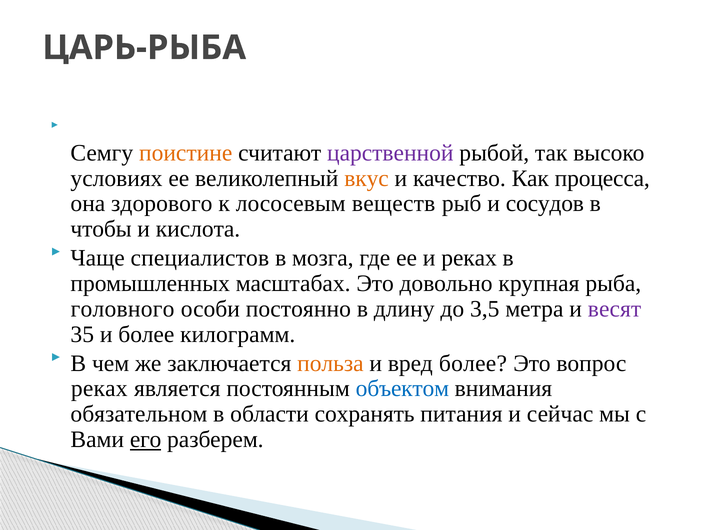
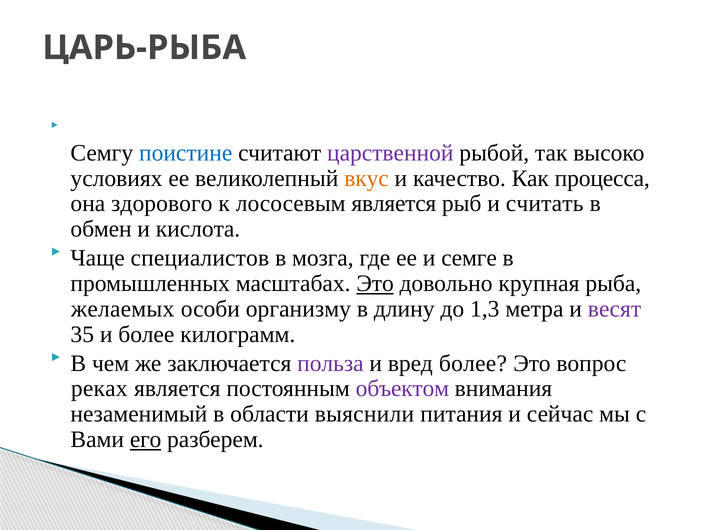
поистине colour: orange -> blue
лососевым веществ: веществ -> является
сосудов: сосудов -> считать
чтобы: чтобы -> обмен
и реках: реках -> семге
Это at (375, 283) underline: none -> present
головного: головного -> желаемых
постоянно: постоянно -> организму
3,5: 3,5 -> 1,3
польза colour: orange -> purple
объектом colour: blue -> purple
обязательном: обязательном -> незаменимый
сохранять: сохранять -> выяснили
